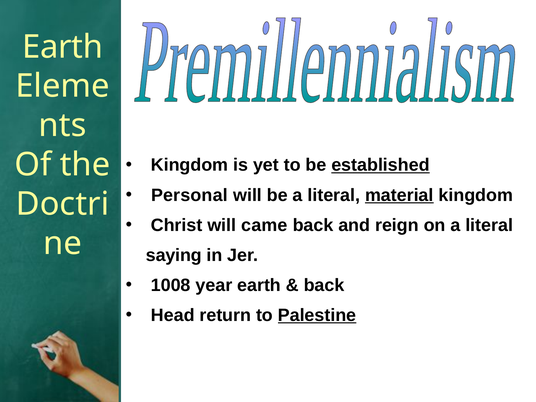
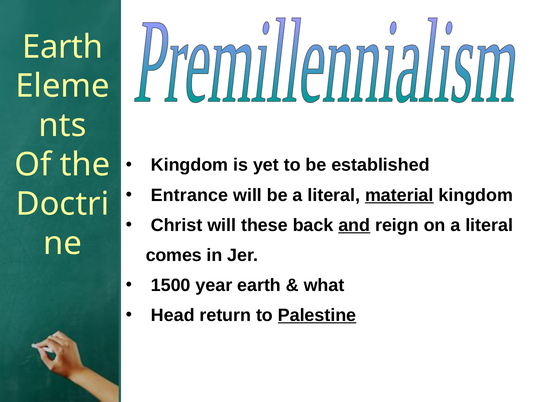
established underline: present -> none
Personal: Personal -> Entrance
came: came -> these
and underline: none -> present
saying: saying -> comes
1008: 1008 -> 1500
back at (324, 285): back -> what
